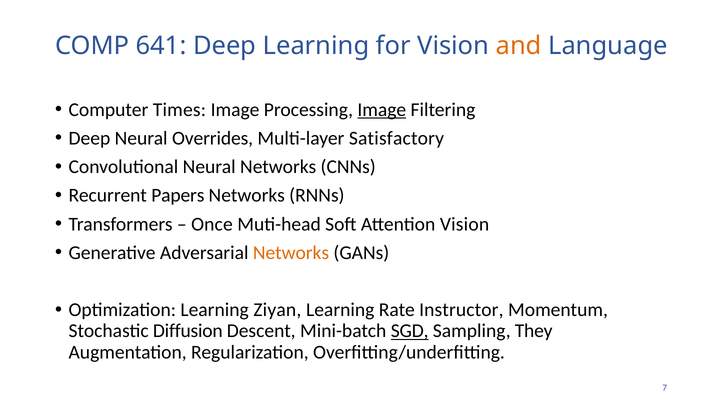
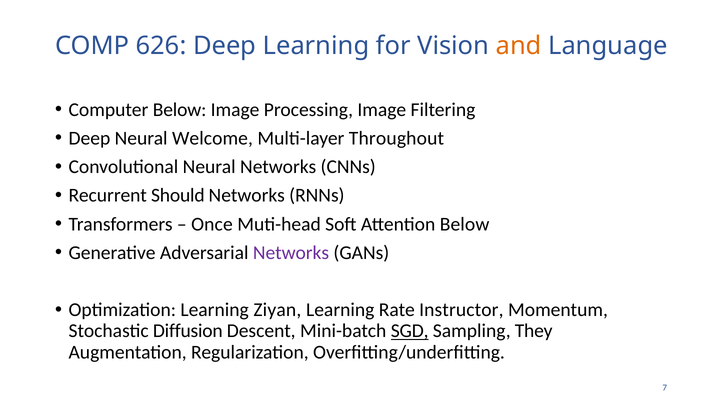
641: 641 -> 626
Computer Times: Times -> Below
Image at (382, 110) underline: present -> none
Overrides: Overrides -> Welcome
Satisfactory: Satisfactory -> Throughout
Papers: Papers -> Should
Attention Vision: Vision -> Below
Networks at (291, 253) colour: orange -> purple
